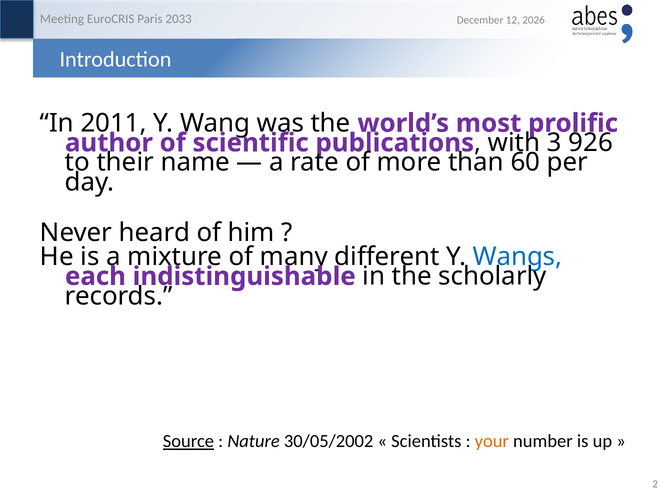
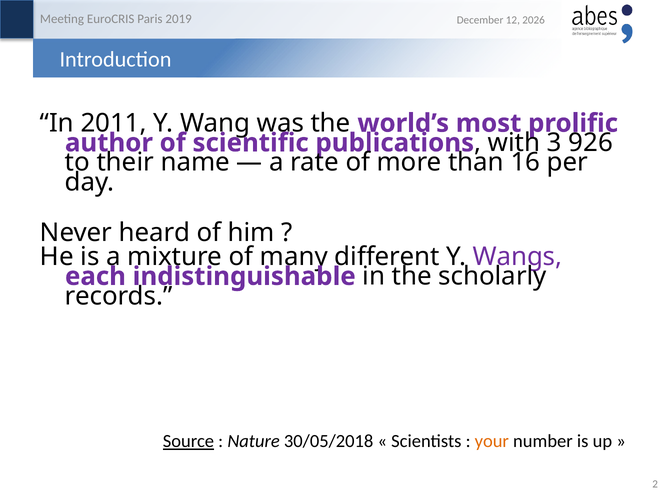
2033: 2033 -> 2019
60: 60 -> 16
Wangs colour: blue -> purple
30/05/2002: 30/05/2002 -> 30/05/2018
